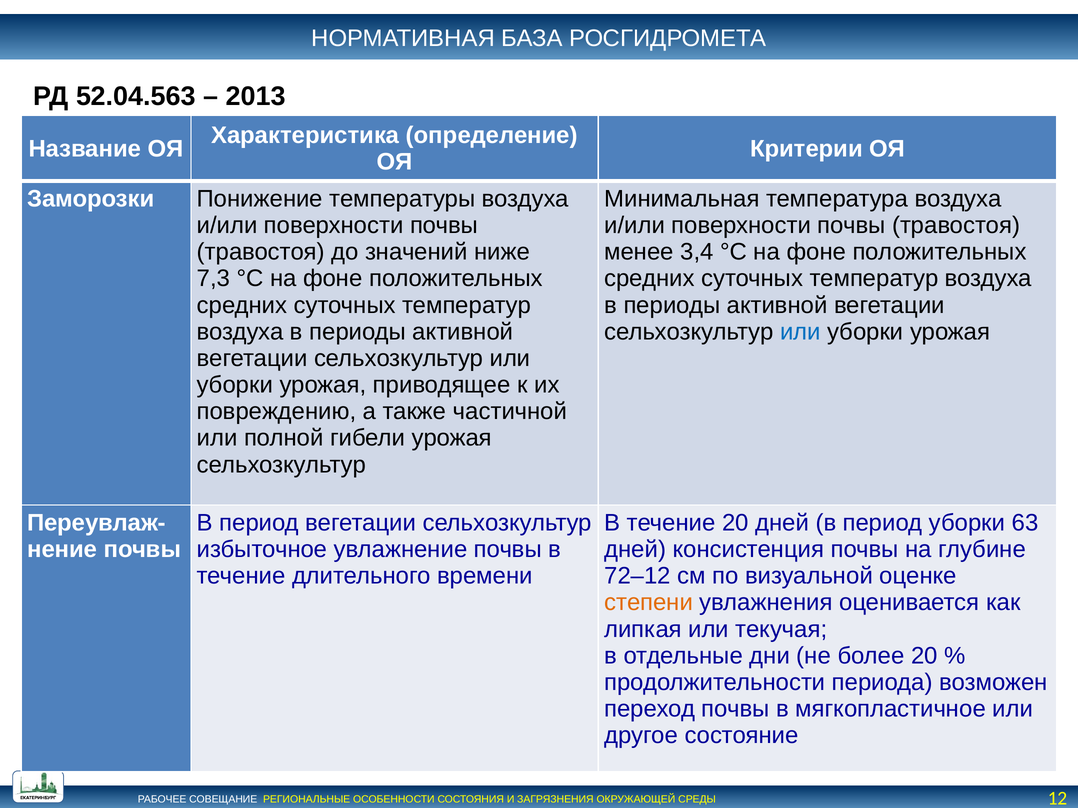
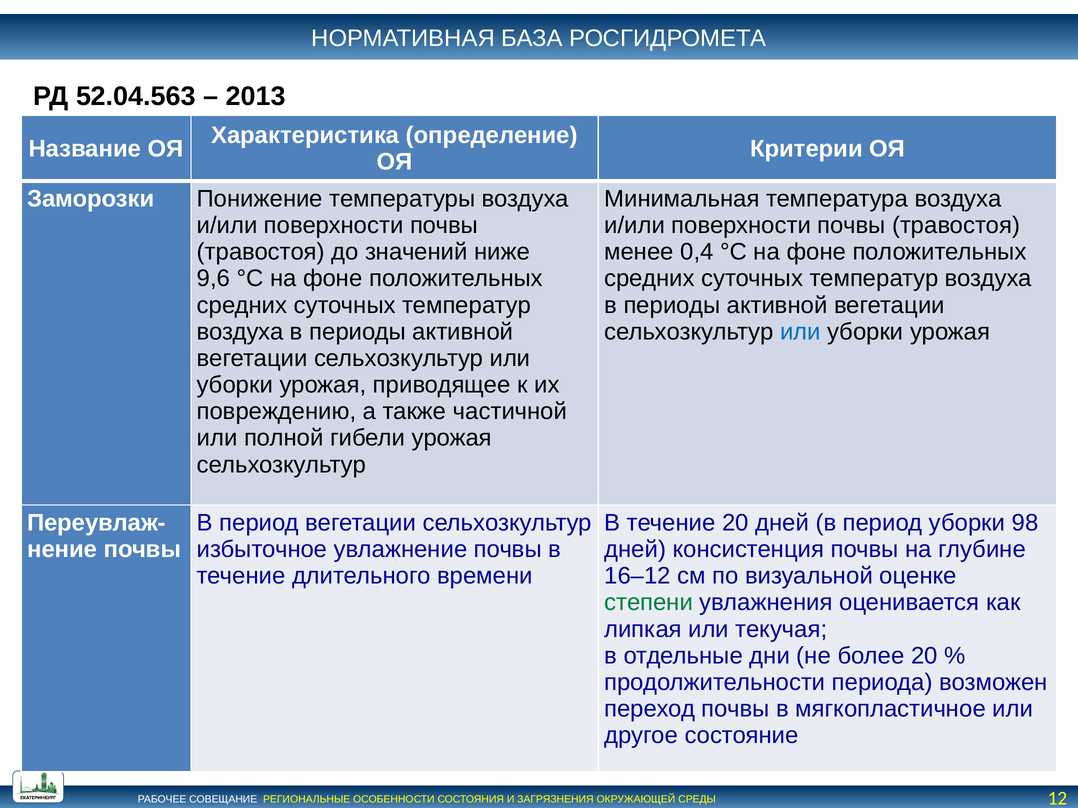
3,4: 3,4 -> 0,4
7,3: 7,3 -> 9,6
63: 63 -> 98
72–12: 72–12 -> 16–12
степени colour: orange -> green
